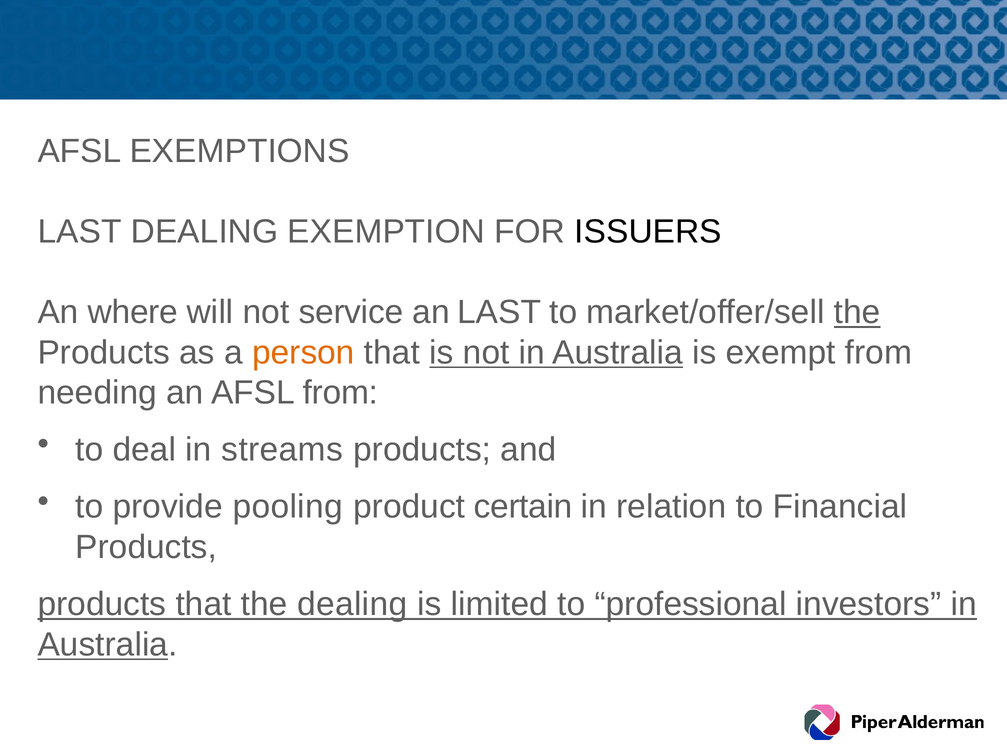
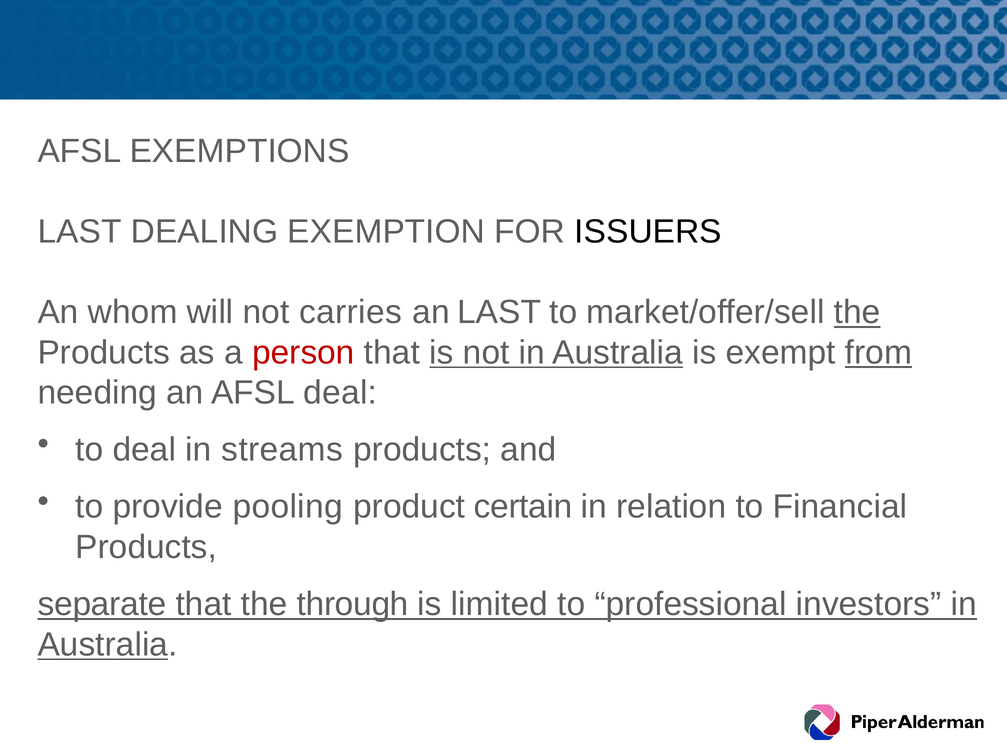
where: where -> whom
service: service -> carries
person colour: orange -> red
from at (879, 353) underline: none -> present
AFSL from: from -> deal
products at (102, 604): products -> separate
the dealing: dealing -> through
